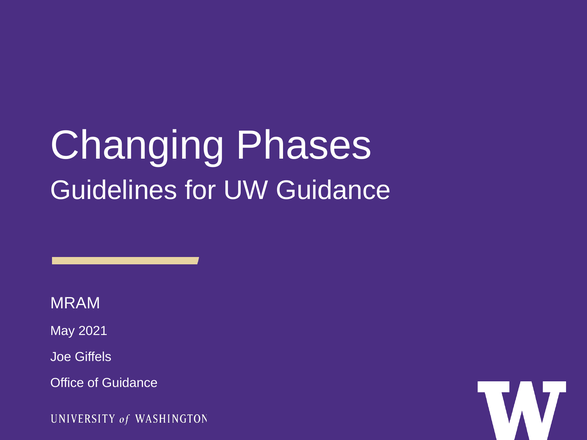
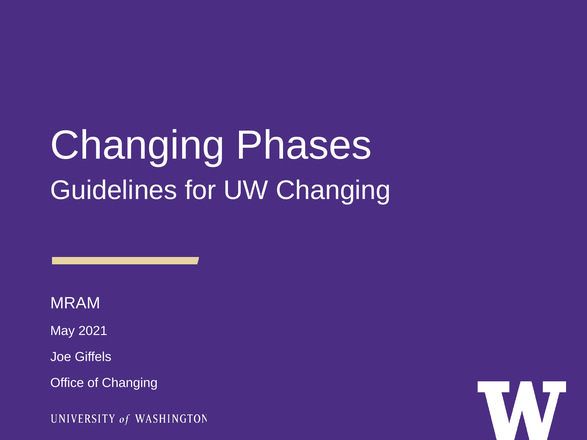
UW Guidance: Guidance -> Changing
of Guidance: Guidance -> Changing
